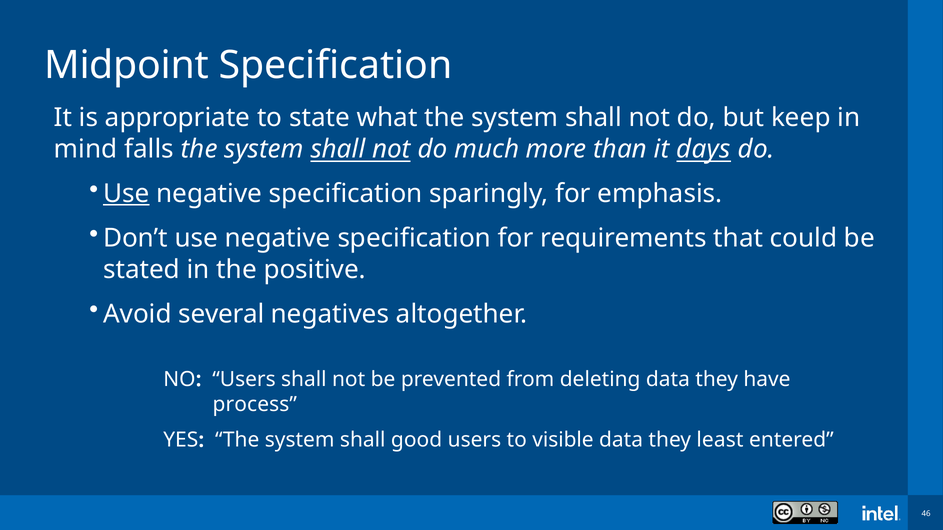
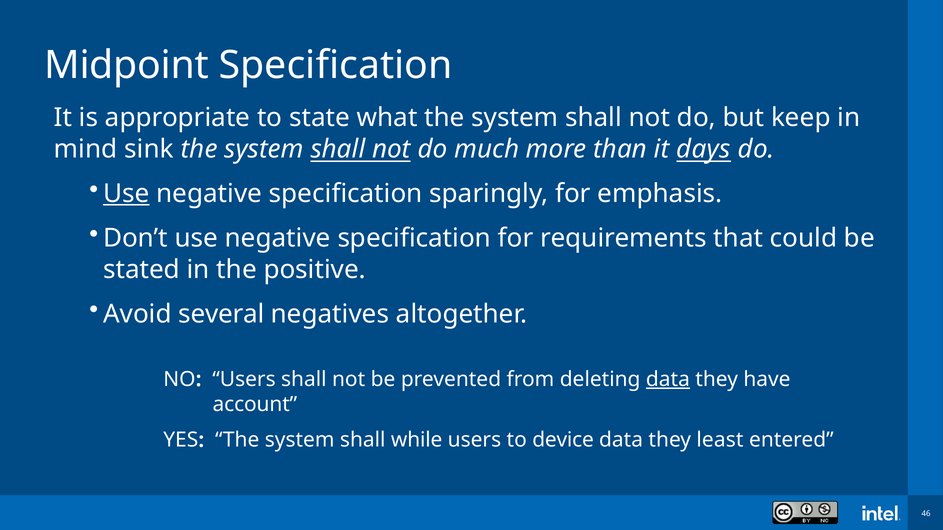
falls: falls -> sink
data at (668, 380) underline: none -> present
process: process -> account
good: good -> while
visible: visible -> device
